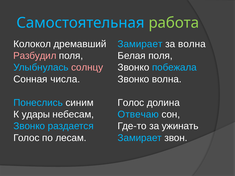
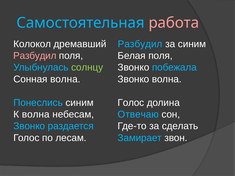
работа colour: light green -> pink
Замирает at (140, 44): Замирает -> Разбудил
за волна: волна -> синим
солнцу colour: pink -> light green
Сонная числа: числа -> волна
К удары: удары -> волна
ужинать: ужинать -> сделать
